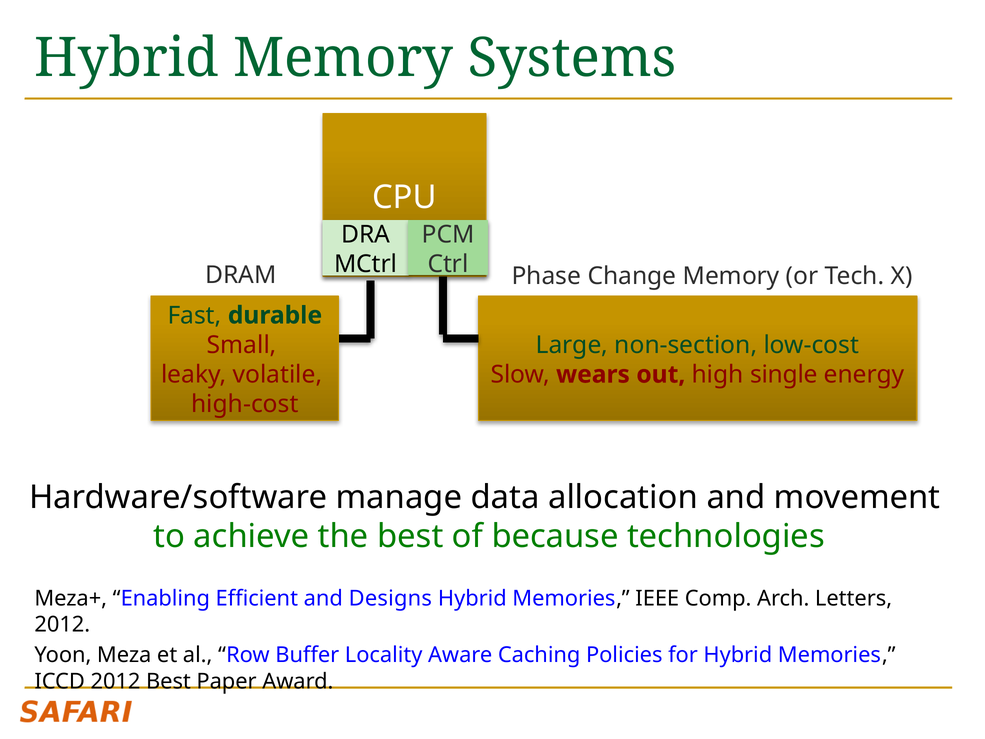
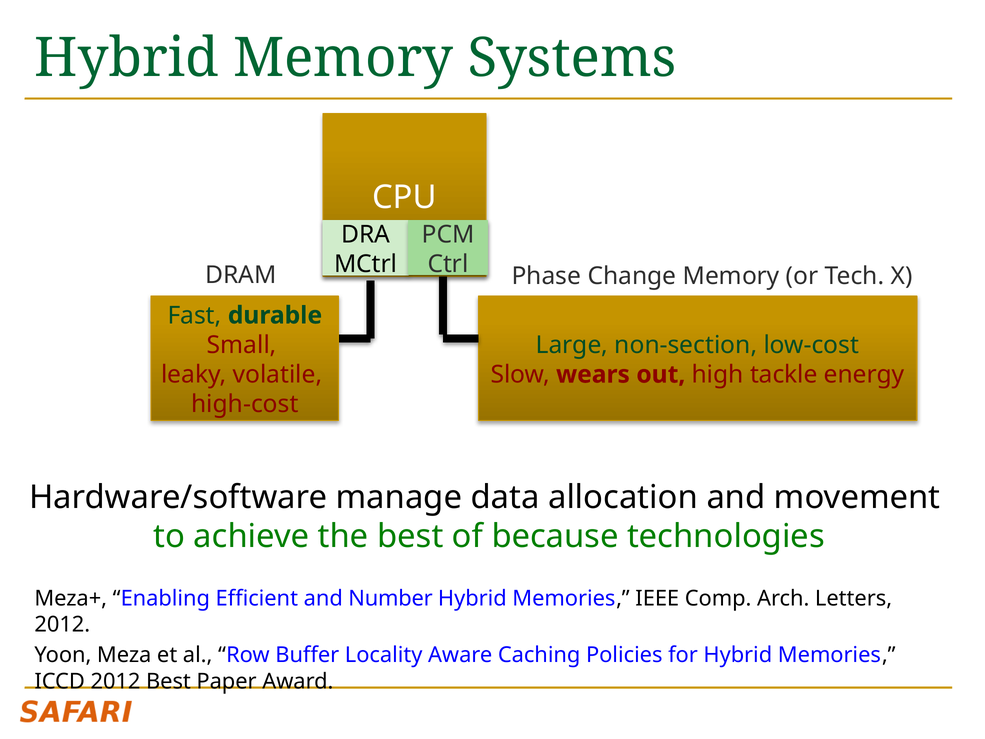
single: single -> tackle
Designs: Designs -> Number
